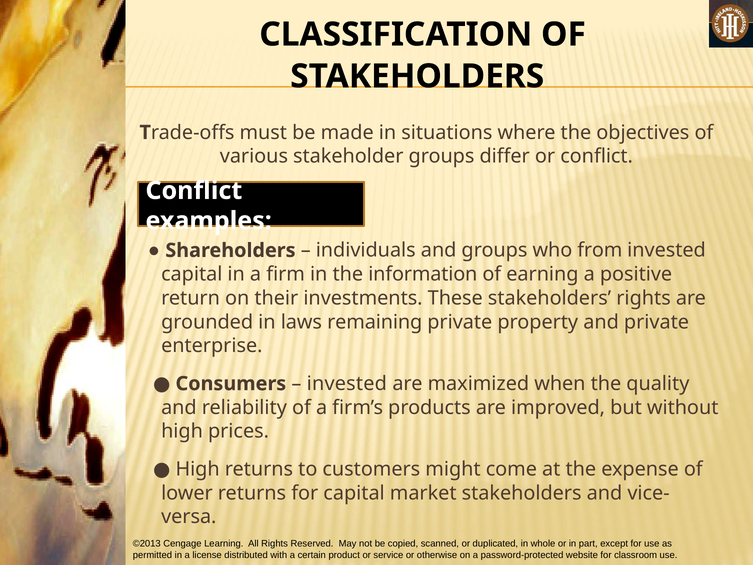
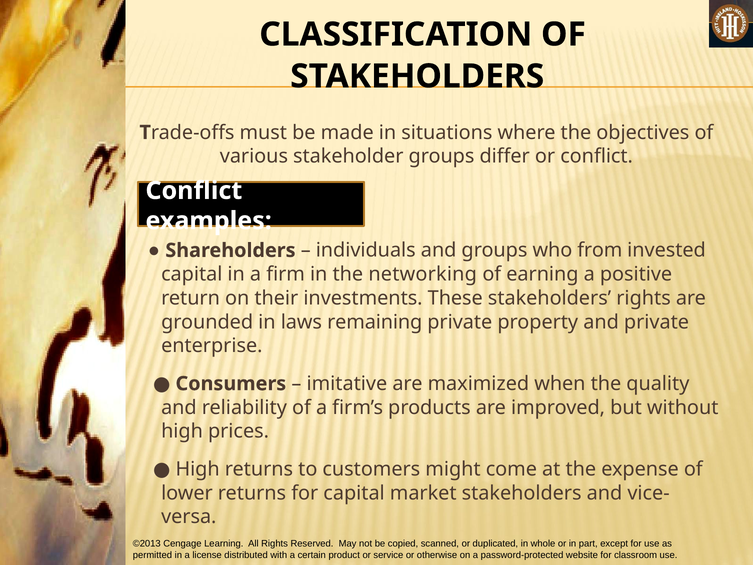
information: information -> networking
invested at (347, 383): invested -> imitative
